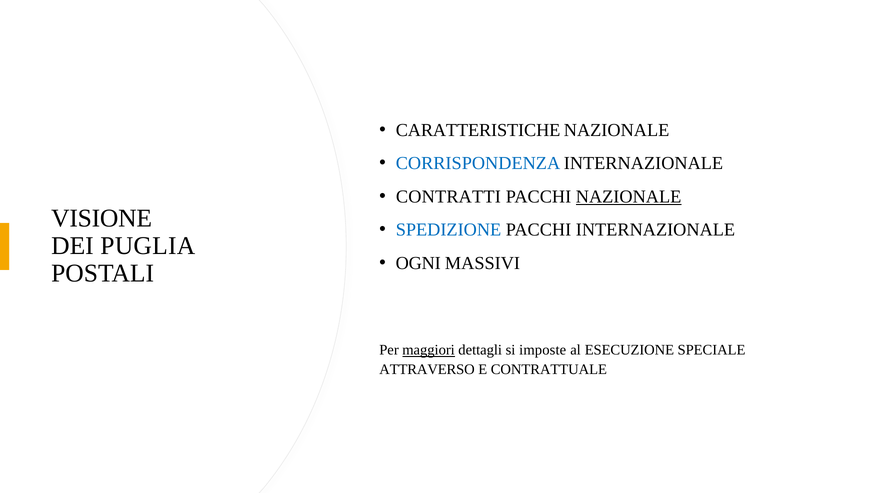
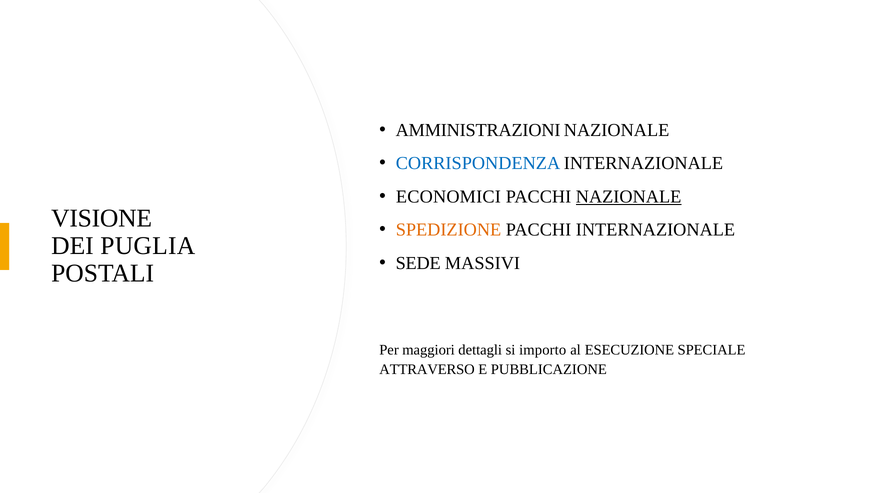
CARATTERISTICHE: CARATTERISTICHE -> AMMINISTRAZIONI
CONTRATTI: CONTRATTI -> ECONOMICI
SPEDIZIONE colour: blue -> orange
OGNI: OGNI -> SEDE
maggiori underline: present -> none
imposte: imposte -> importo
CONTRATTUALE: CONTRATTUALE -> PUBBLICAZIONE
